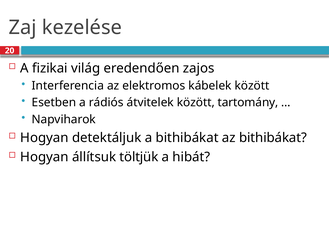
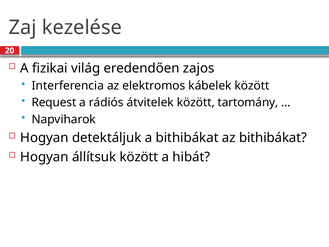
Esetben: Esetben -> Request
állítsuk töltjük: töltjük -> között
